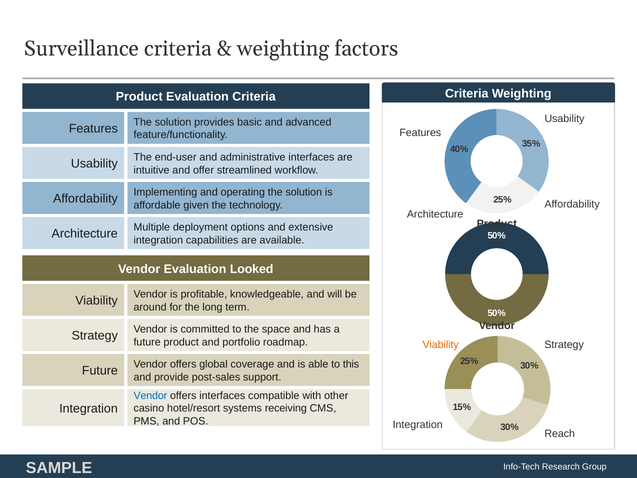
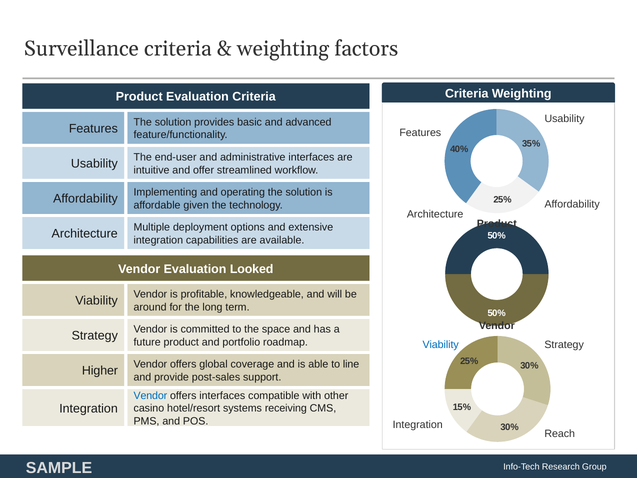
Viability at (441, 345) colour: orange -> blue
this: this -> line
Future at (100, 371): Future -> Higher
